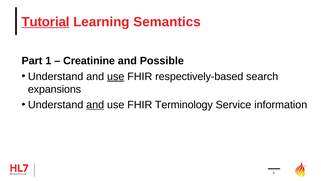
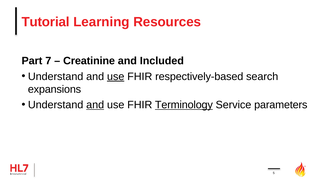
Tutorial underline: present -> none
Semantics: Semantics -> Resources
1: 1 -> 7
Possible: Possible -> Included
Terminology underline: none -> present
information: information -> parameters
